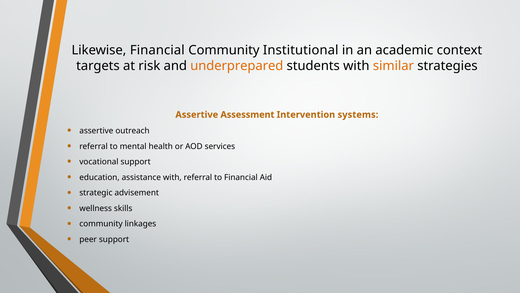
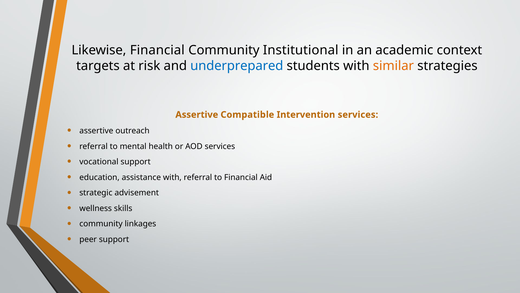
underprepared colour: orange -> blue
Assessment: Assessment -> Compatible
Intervention systems: systems -> services
